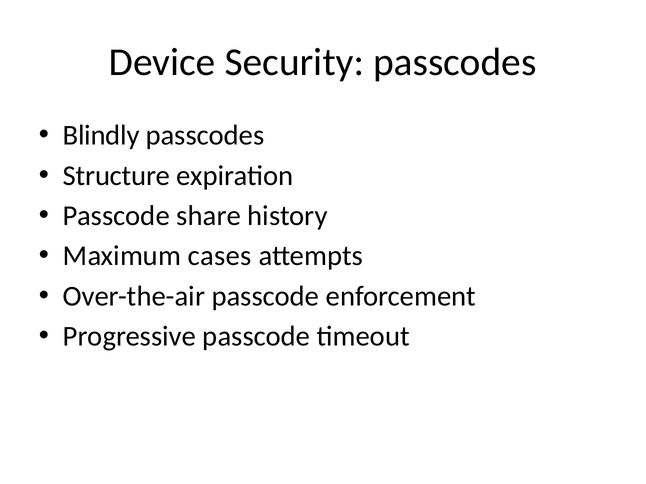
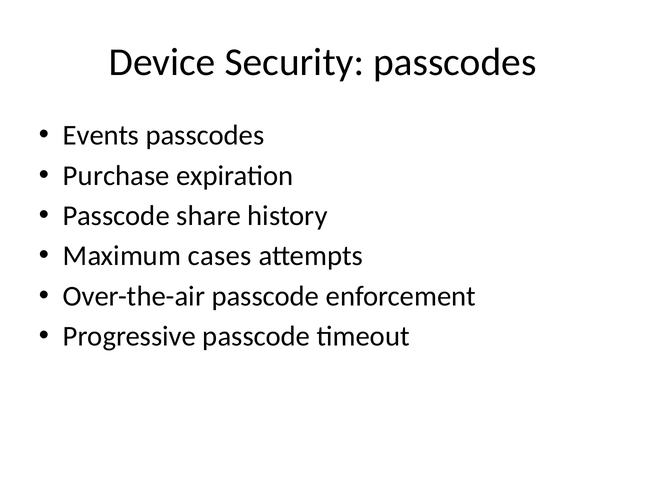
Blindly: Blindly -> Events
Structure: Structure -> Purchase
